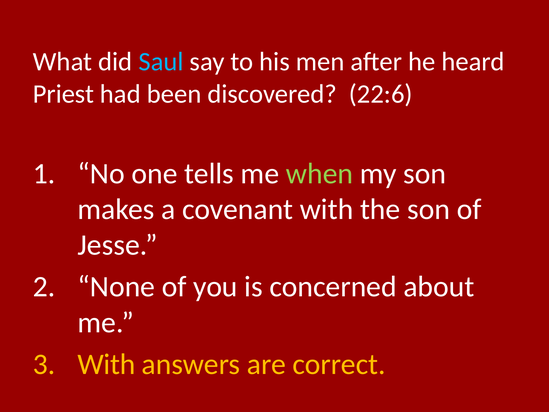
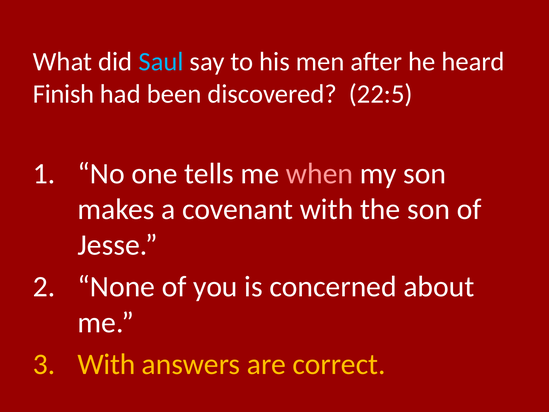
Priest: Priest -> Finish
22:6: 22:6 -> 22:5
when colour: light green -> pink
